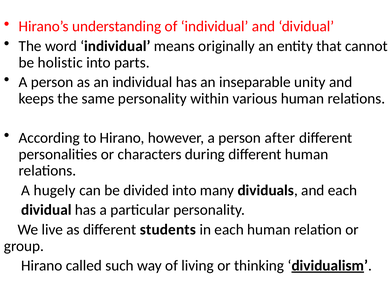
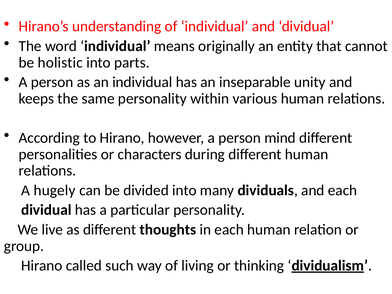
after: after -> mind
students: students -> thoughts
